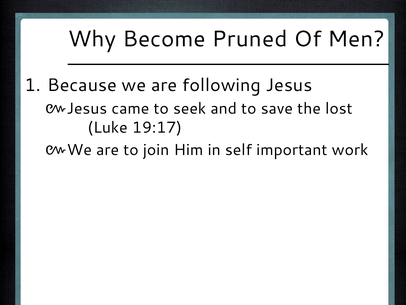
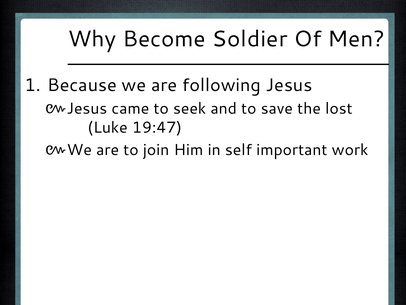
Pruned: Pruned -> Soldier
19:17: 19:17 -> 19:47
